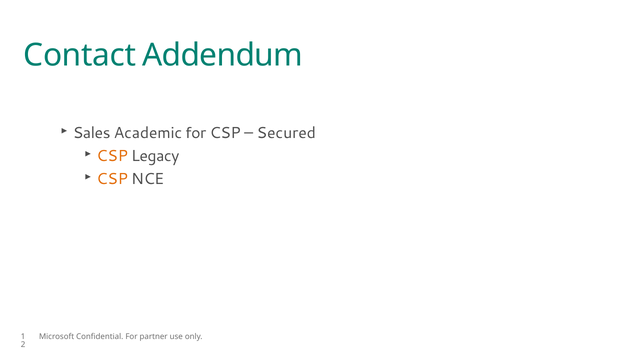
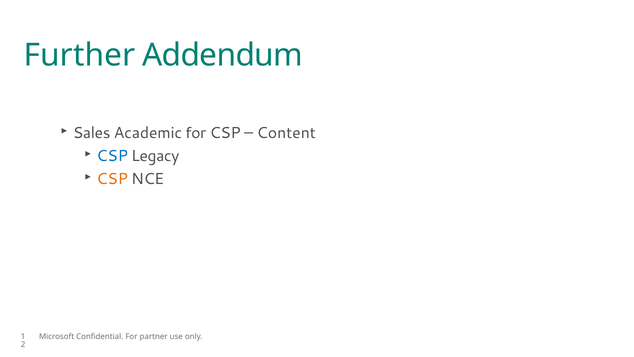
Contact: Contact -> Further
Secured: Secured -> Content
CSP at (112, 156) colour: orange -> blue
